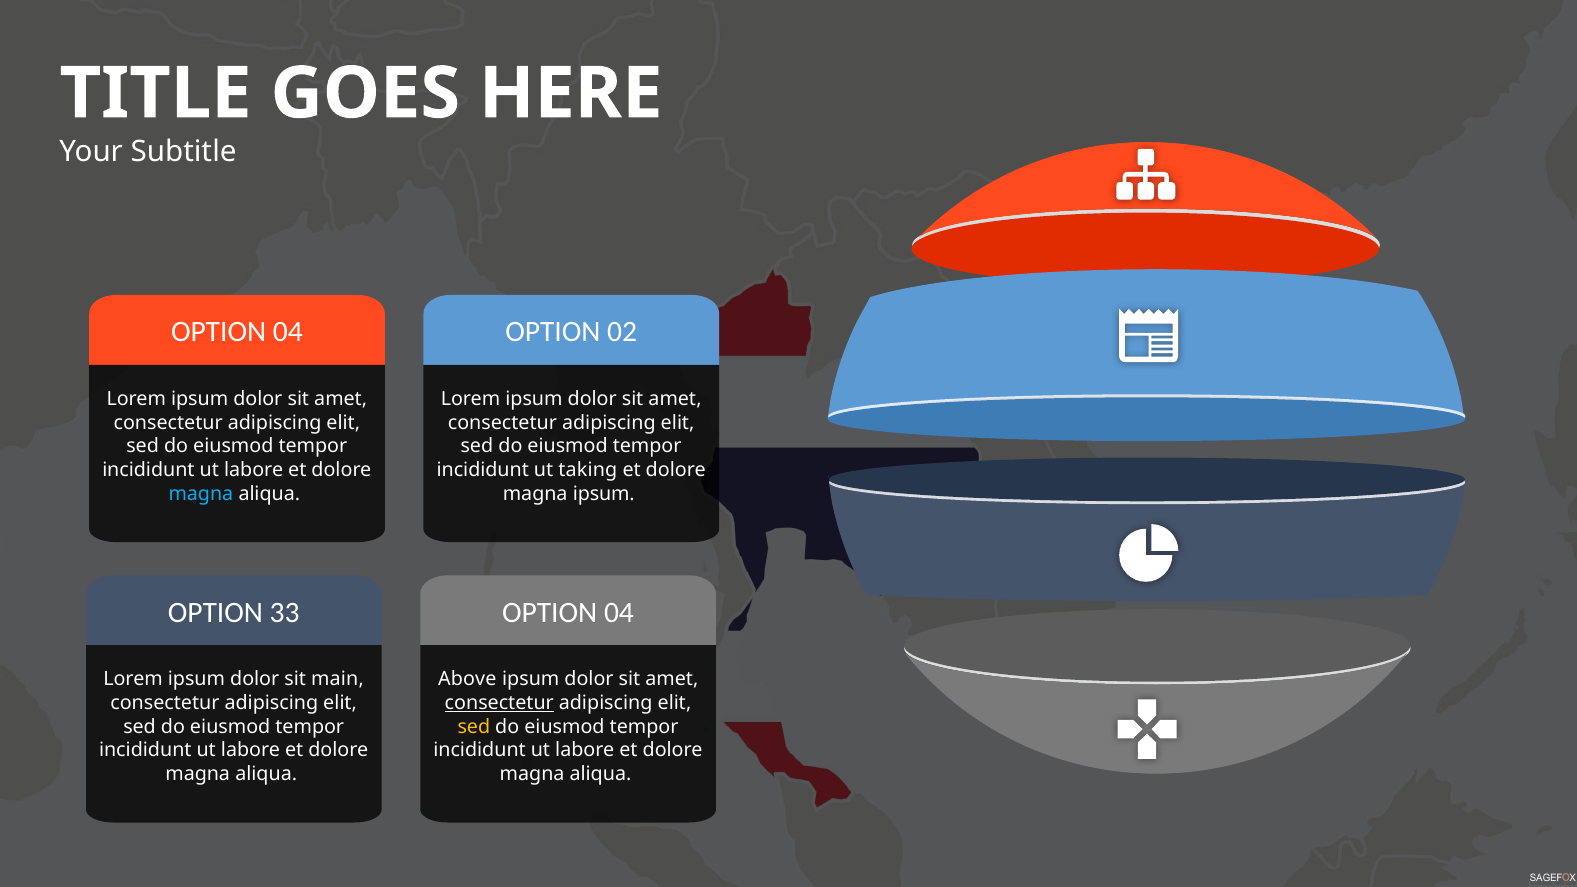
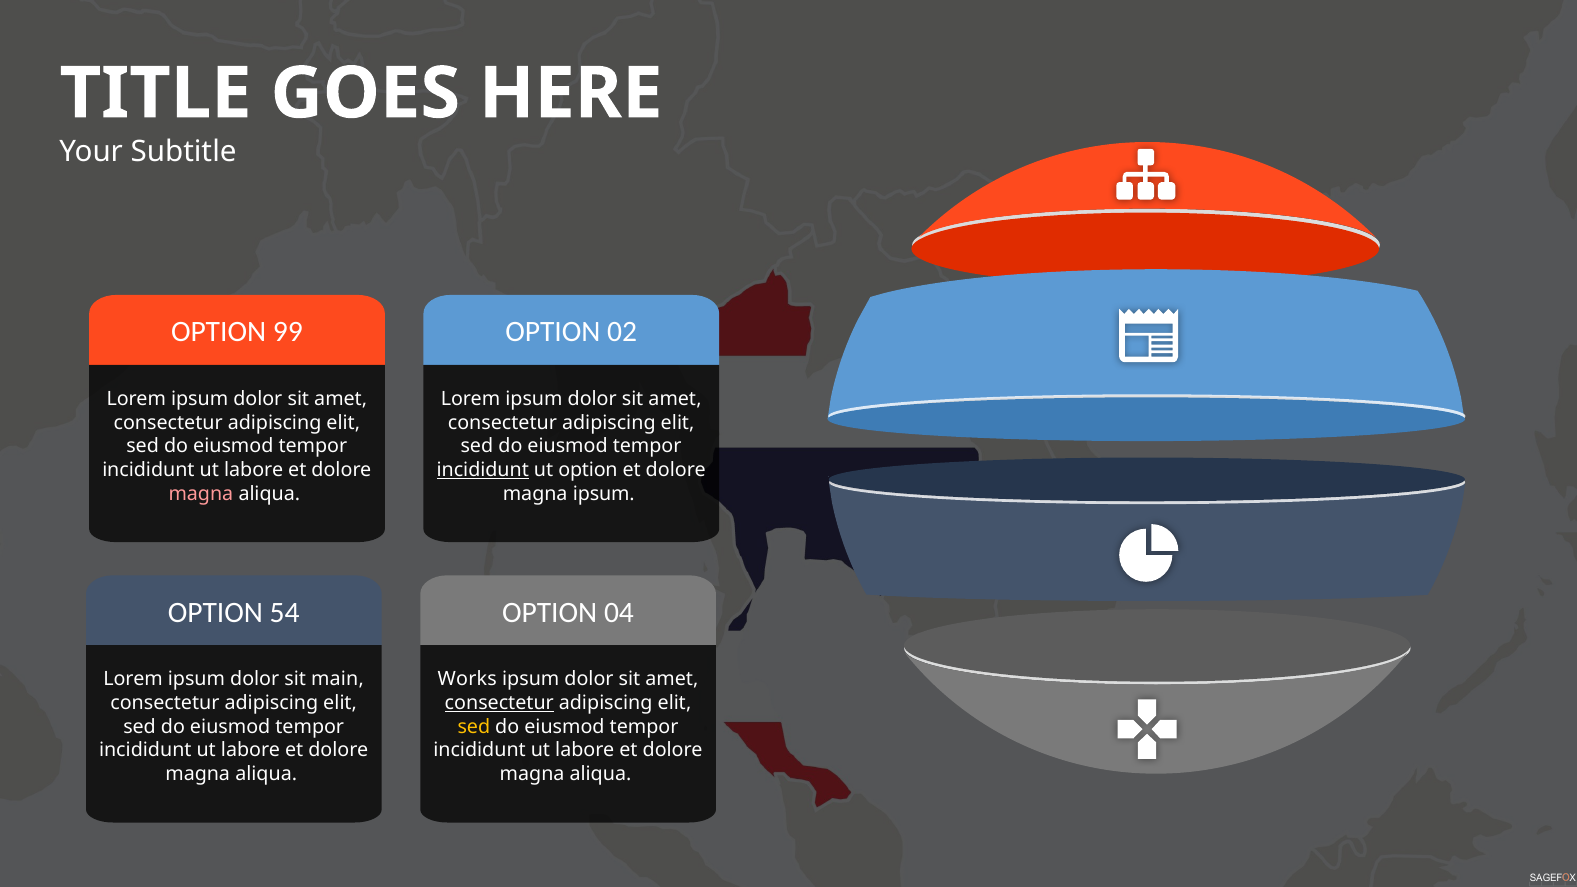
04 at (288, 332): 04 -> 99
incididunt at (483, 470) underline: none -> present
ut taking: taking -> option
magna at (201, 494) colour: light blue -> pink
33: 33 -> 54
Above: Above -> Works
